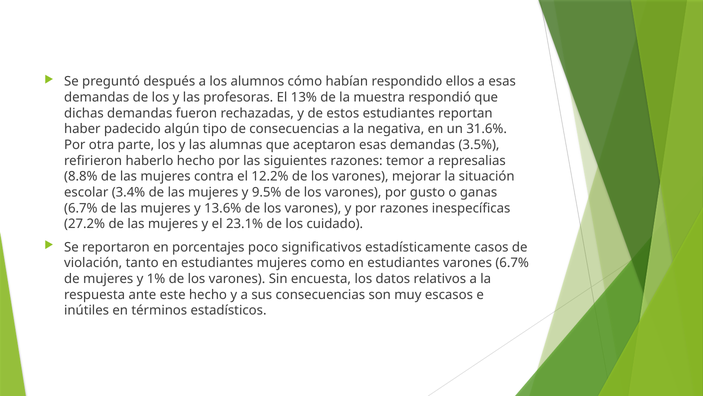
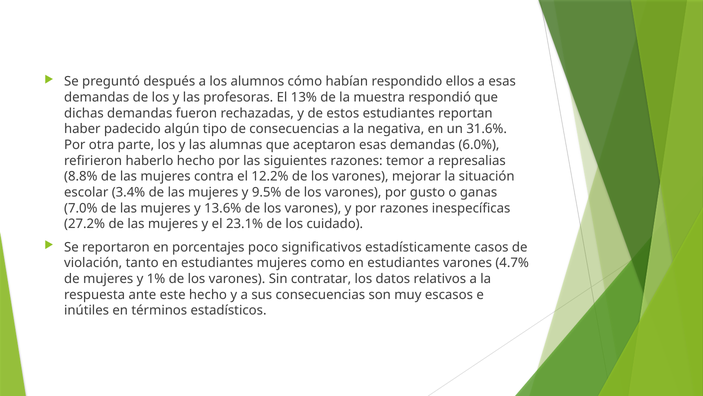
3.5%: 3.5% -> 6.0%
6.7% at (81, 208): 6.7% -> 7.0%
varones 6.7%: 6.7% -> 4.7%
encuesta: encuesta -> contratar
